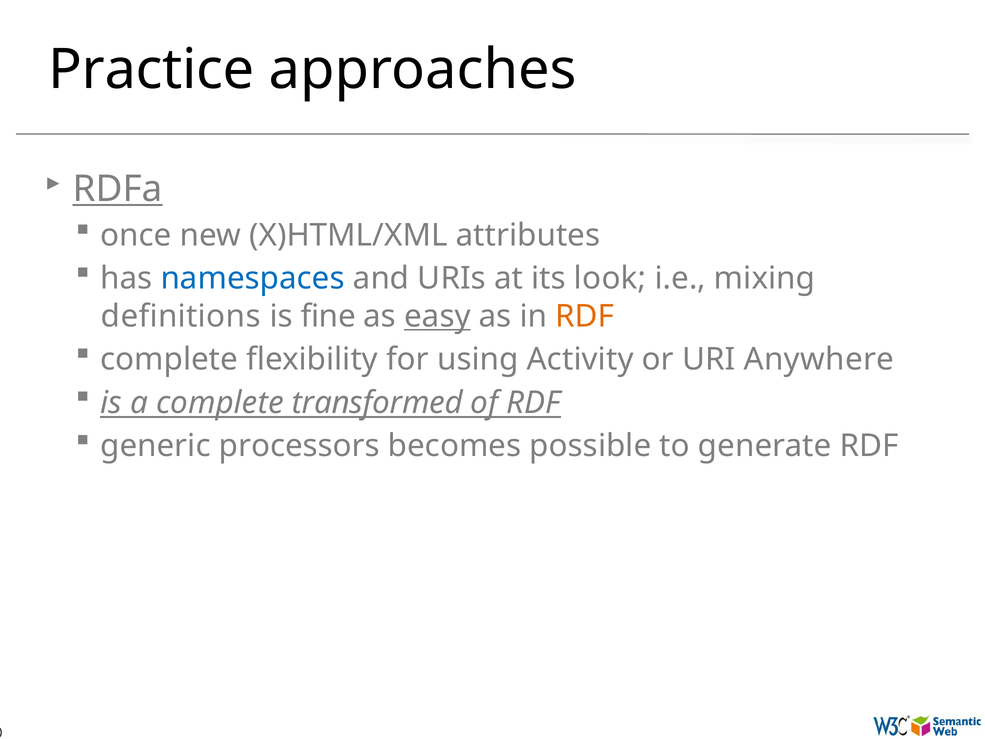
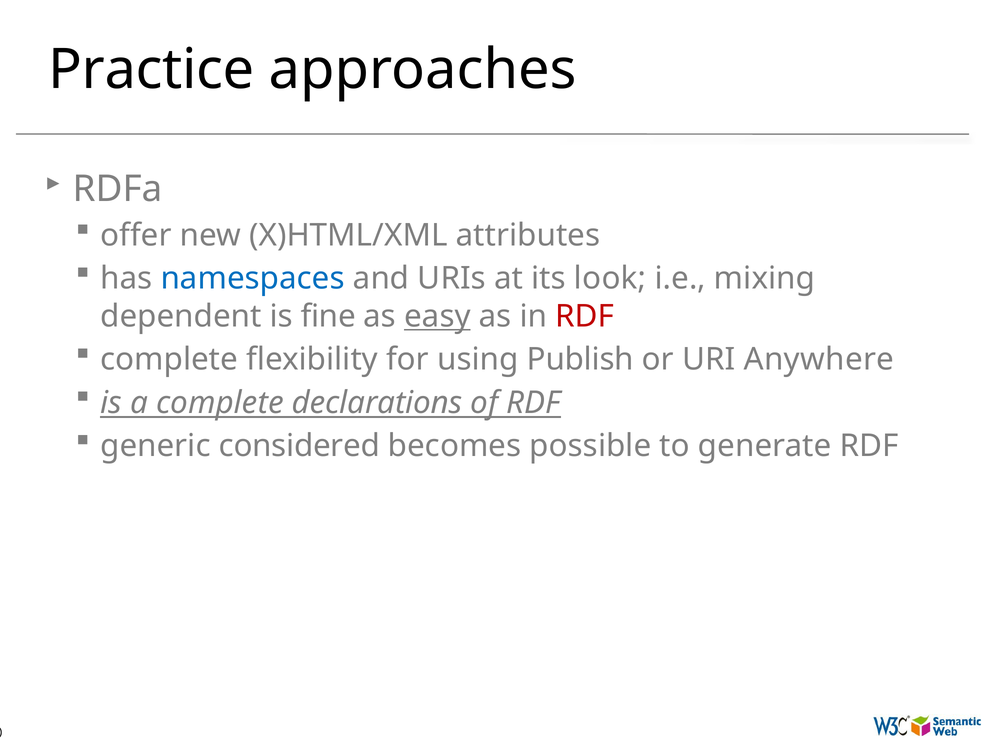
RDFa underline: present -> none
once: once -> offer
definitions: definitions -> dependent
RDF at (585, 316) colour: orange -> red
Activity: Activity -> Publish
transformed: transformed -> declarations
processors: processors -> considered
